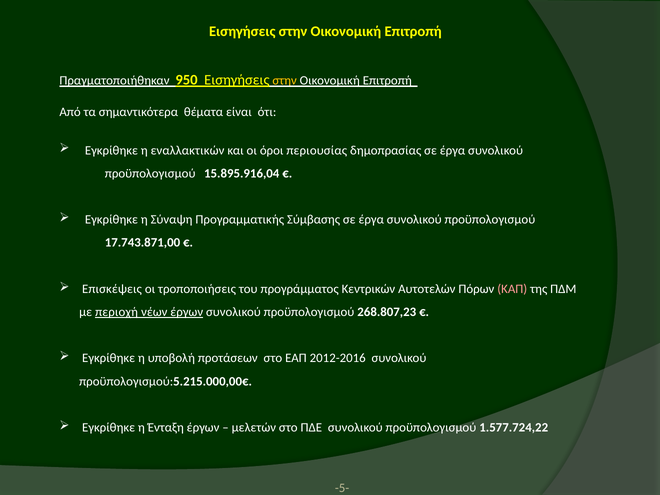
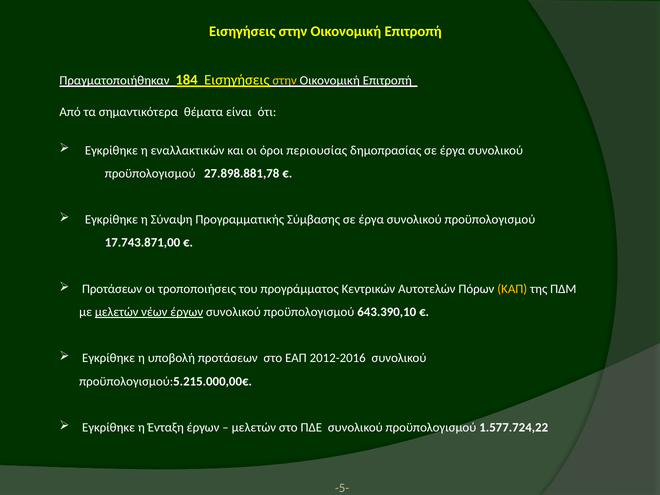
950: 950 -> 184
15.895.916,04: 15.895.916,04 -> 27.898.881,78
Επισκέψεις at (112, 289): Επισκέψεις -> Προτάσεων
ΚΑΠ colour: pink -> yellow
με περιοχή: περιοχή -> μελετών
268.807,23: 268.807,23 -> 643.390,10
